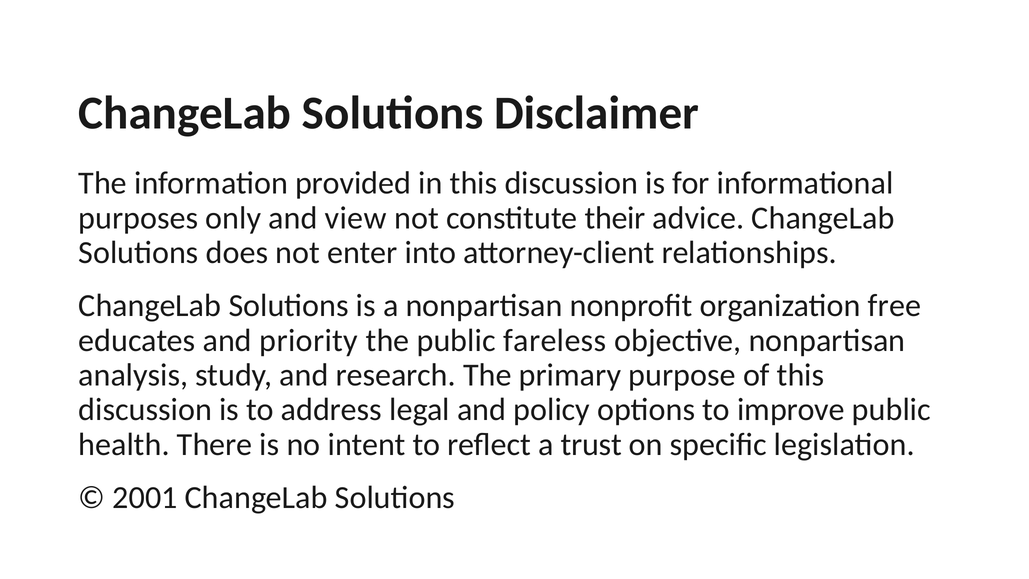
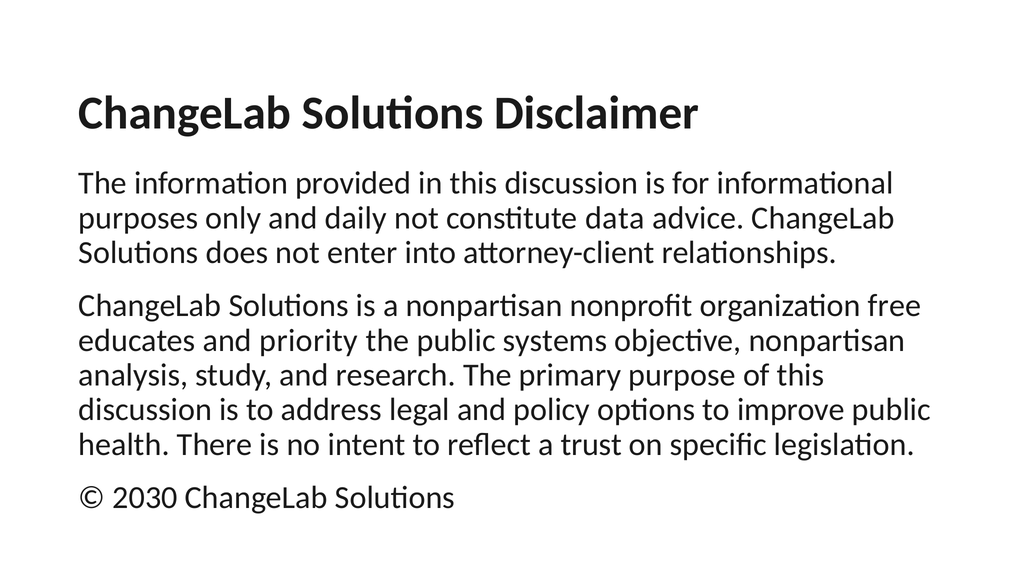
view: view -> daily
their: their -> data
fareless: fareless -> systems
2001: 2001 -> 2030
